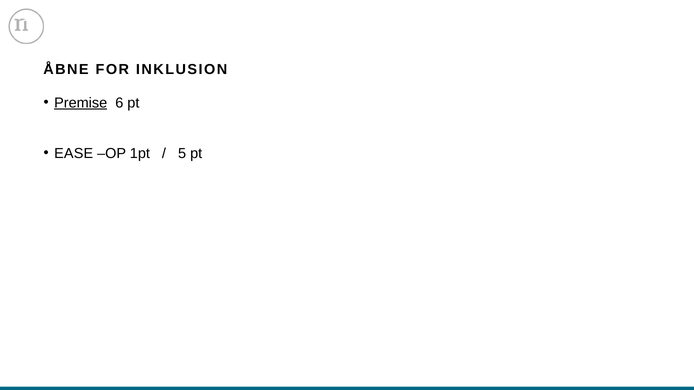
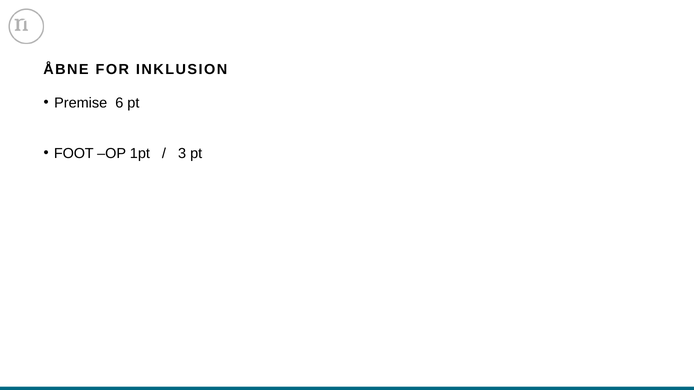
Premise underline: present -> none
EASE: EASE -> FOOT
5: 5 -> 3
